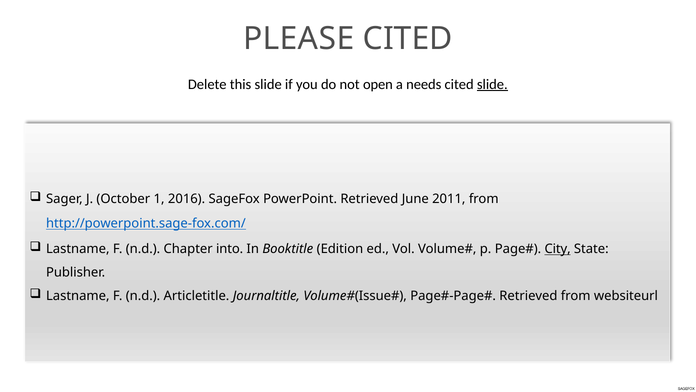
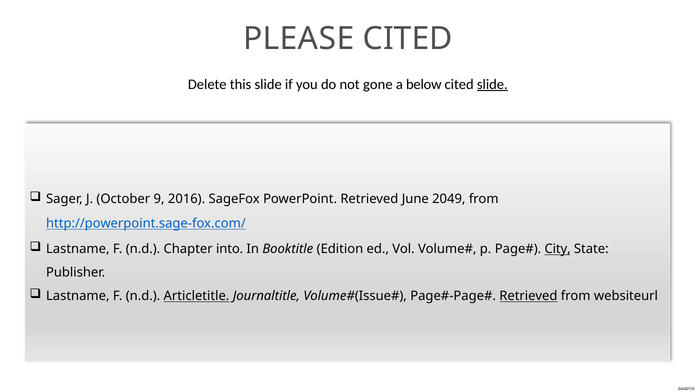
open: open -> gone
needs: needs -> below
1: 1 -> 9
2011: 2011 -> 2049
Articletitle underline: none -> present
Retrieved at (528, 296) underline: none -> present
